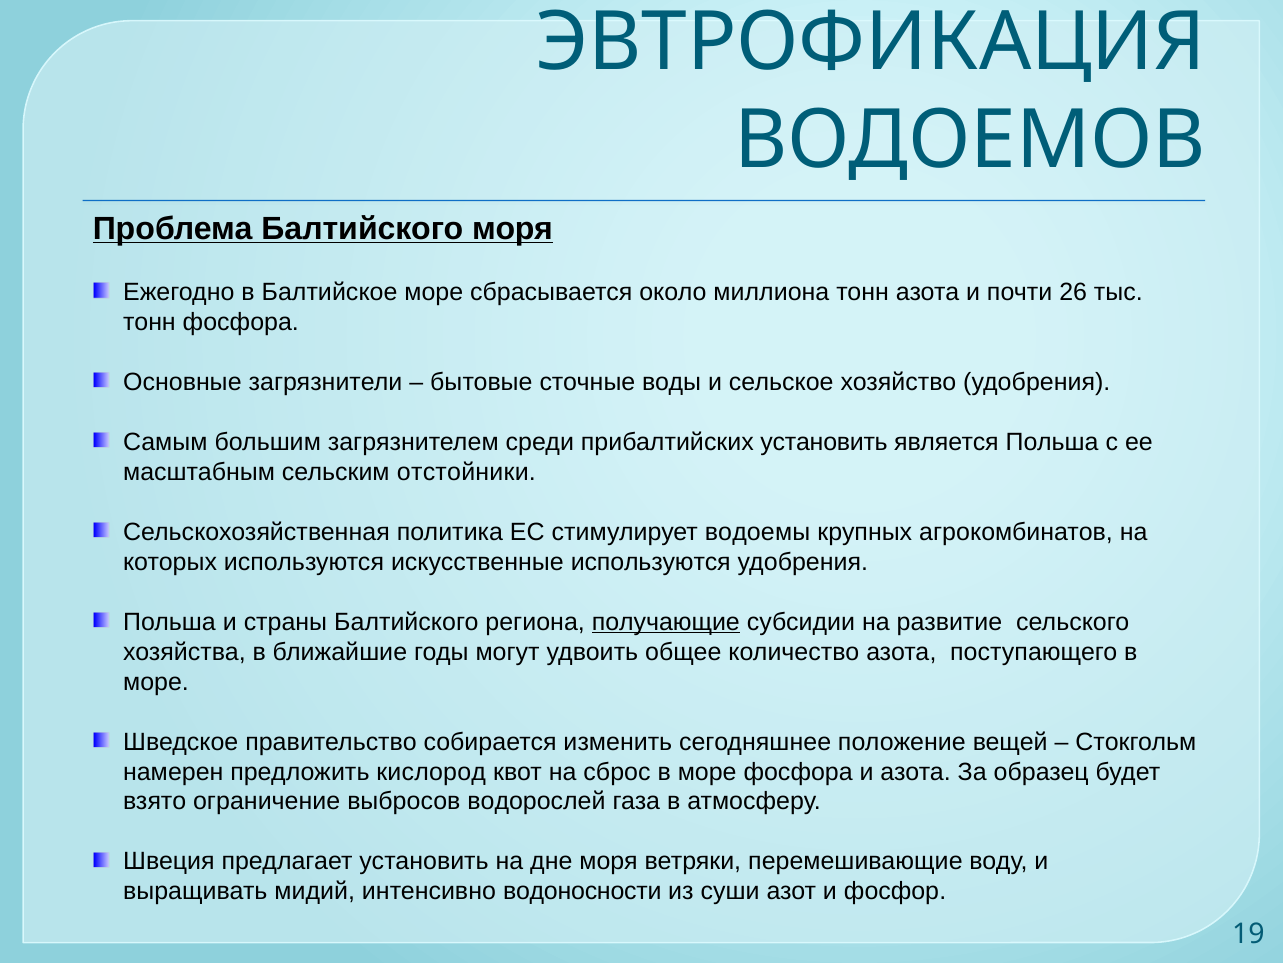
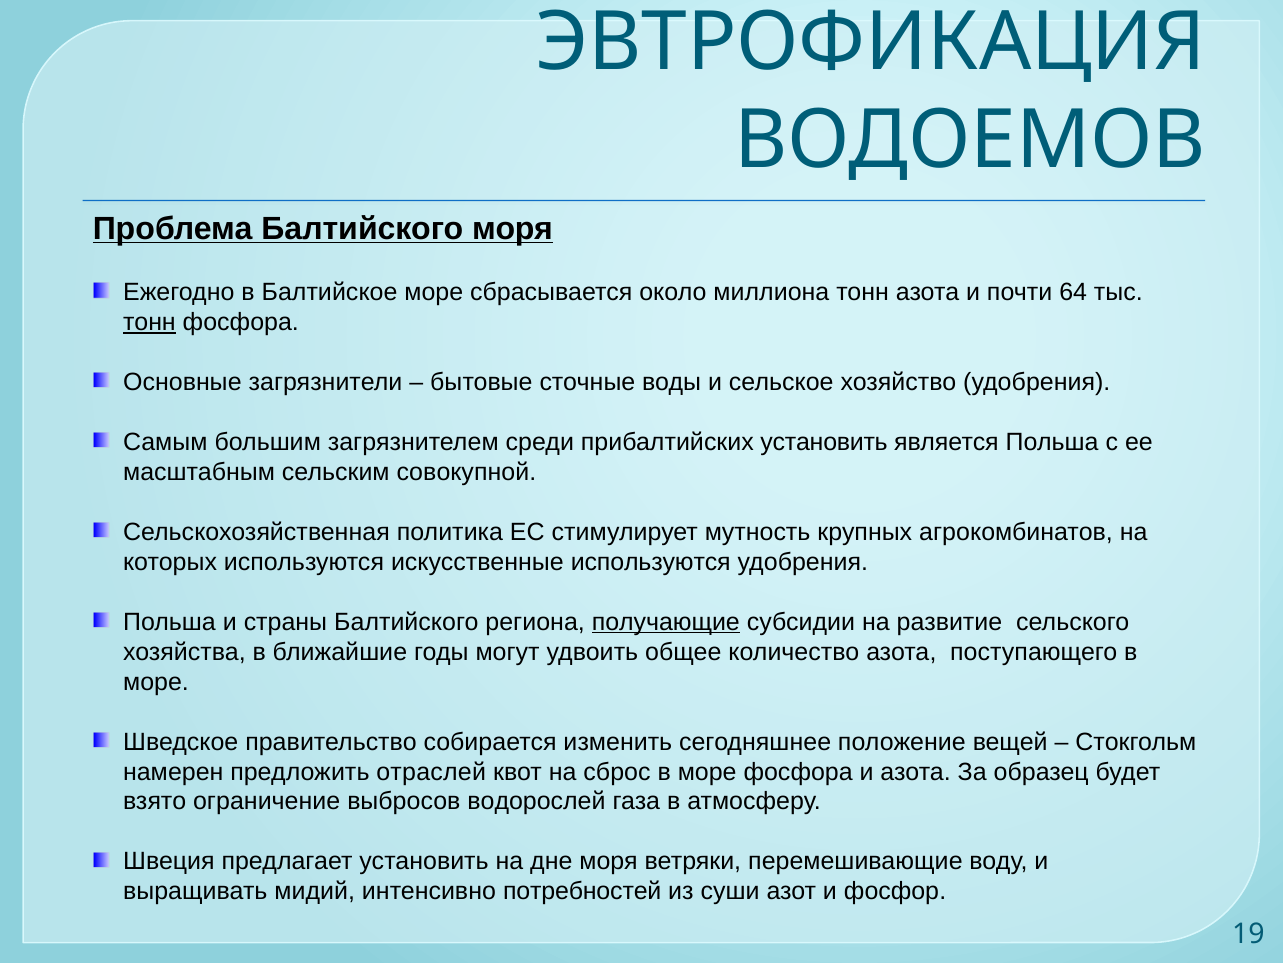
26: 26 -> 64
тонн at (149, 322) underline: none -> present
отстойники: отстойники -> совокупной
водоемы: водоемы -> мутность
кислород: кислород -> отраслей
водоносности: водоносности -> потребностей
